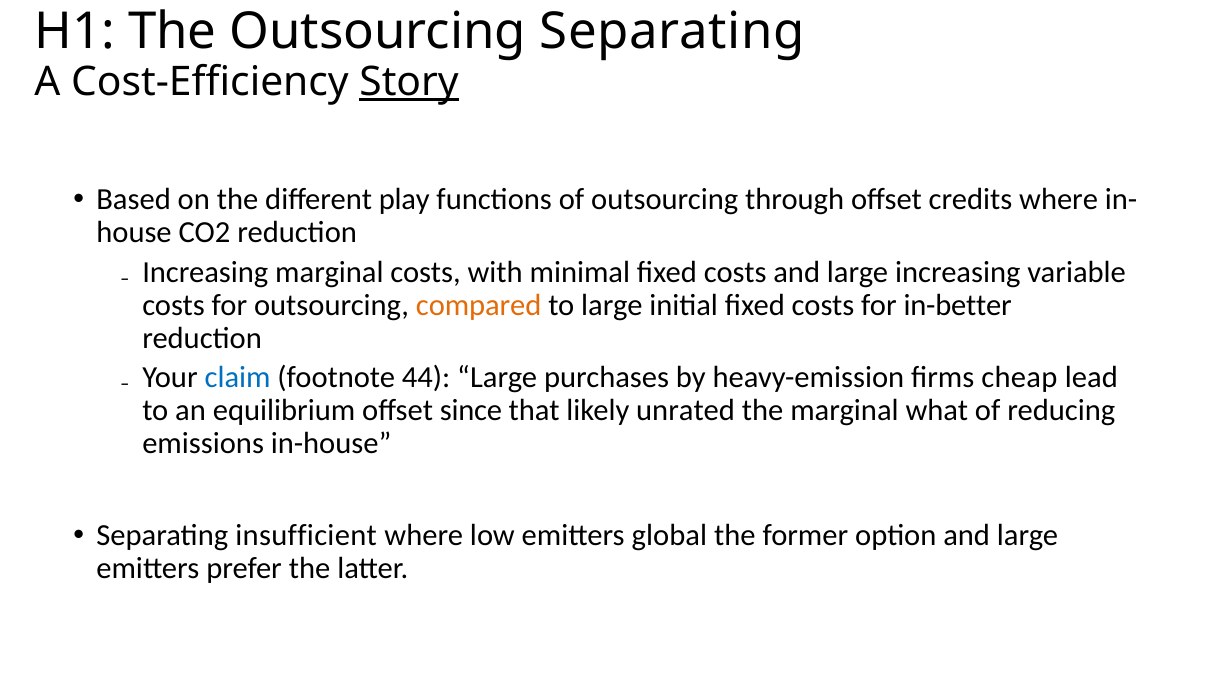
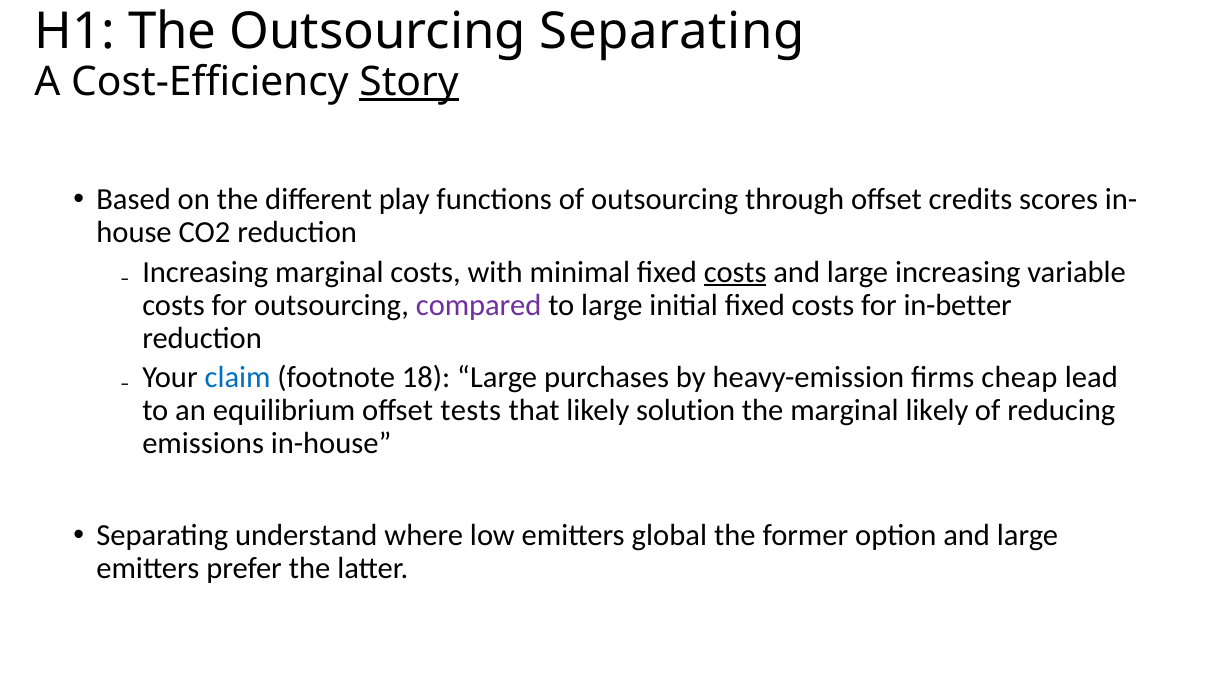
credits where: where -> scores
costs at (735, 272) underline: none -> present
compared colour: orange -> purple
44: 44 -> 18
since: since -> tests
unrated: unrated -> solution
marginal what: what -> likely
insufficient: insufficient -> understand
